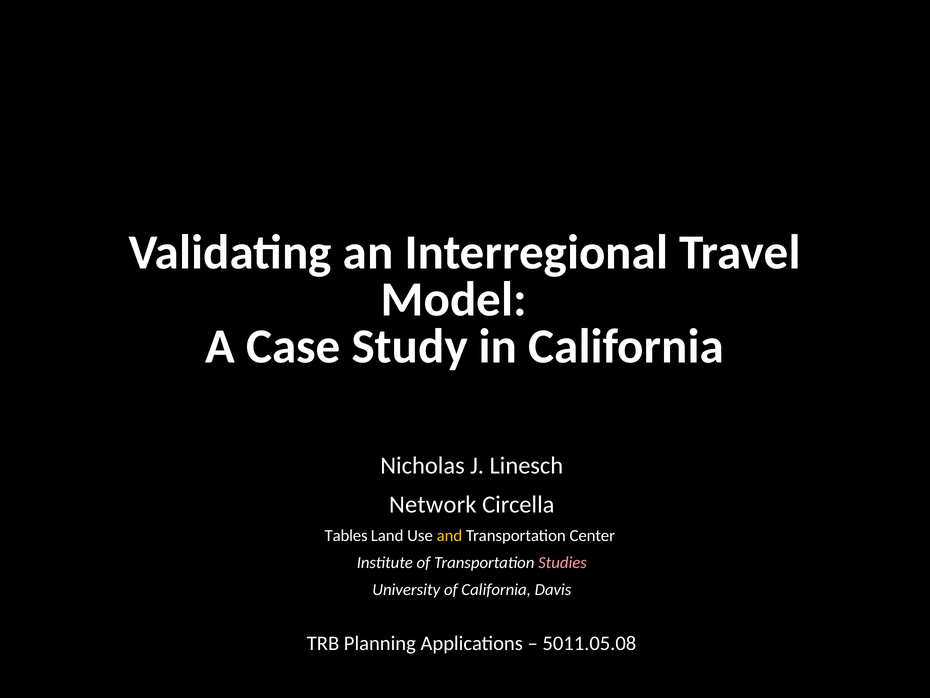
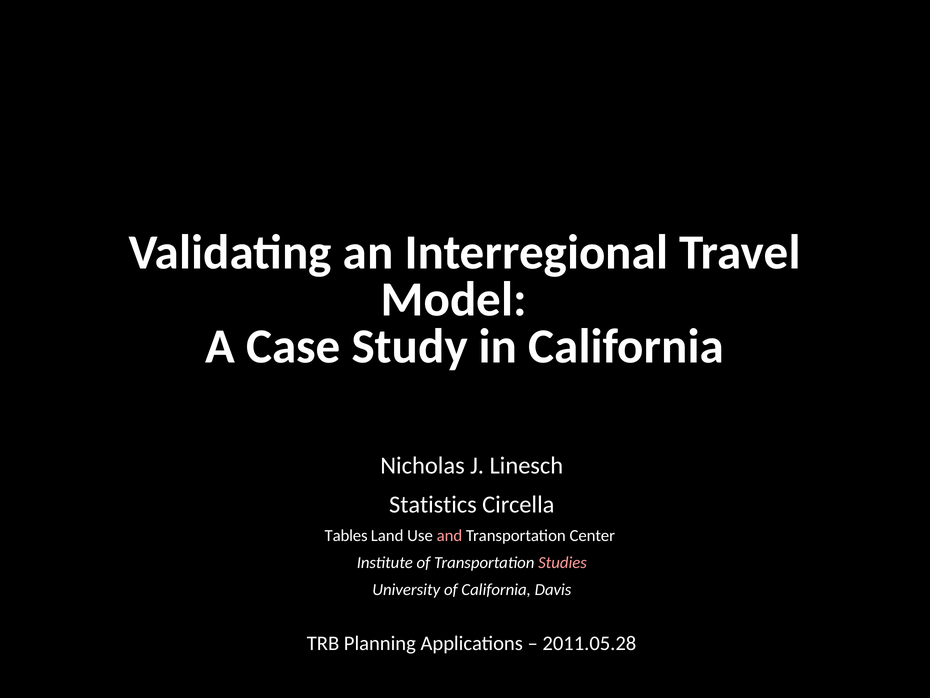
Network: Network -> Statistics
and colour: yellow -> pink
5011.05.08: 5011.05.08 -> 2011.05.28
